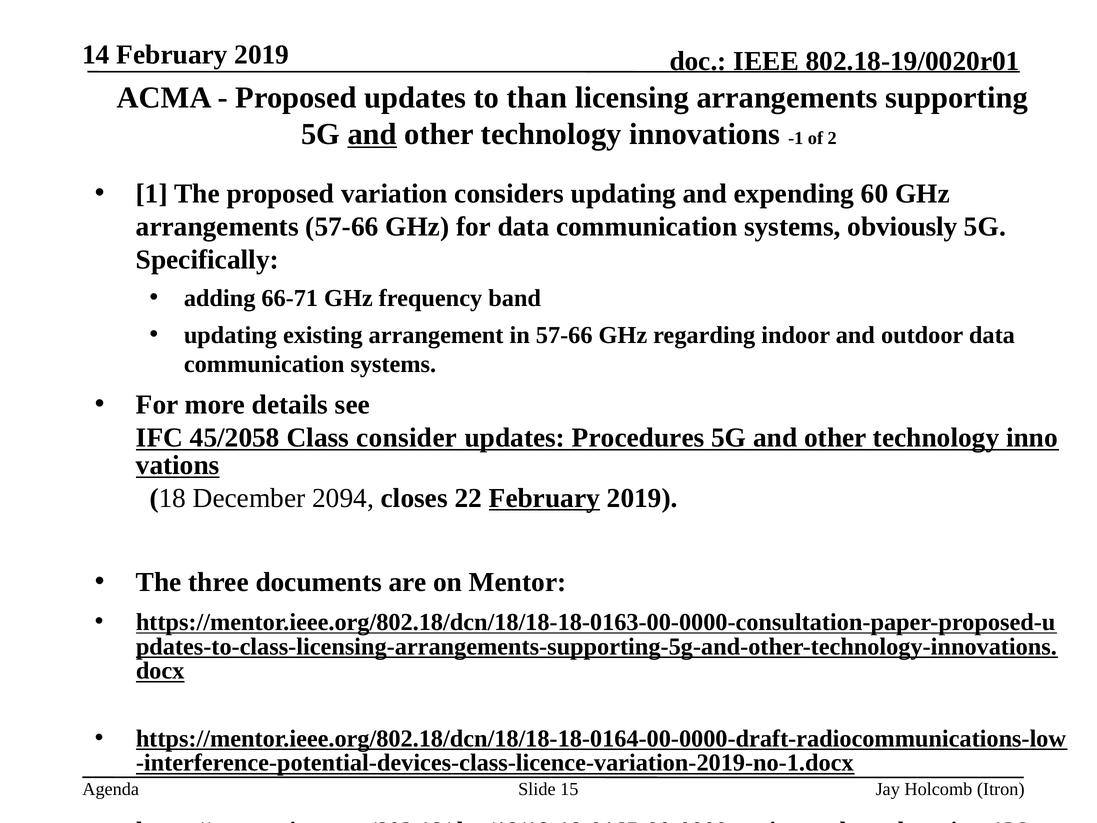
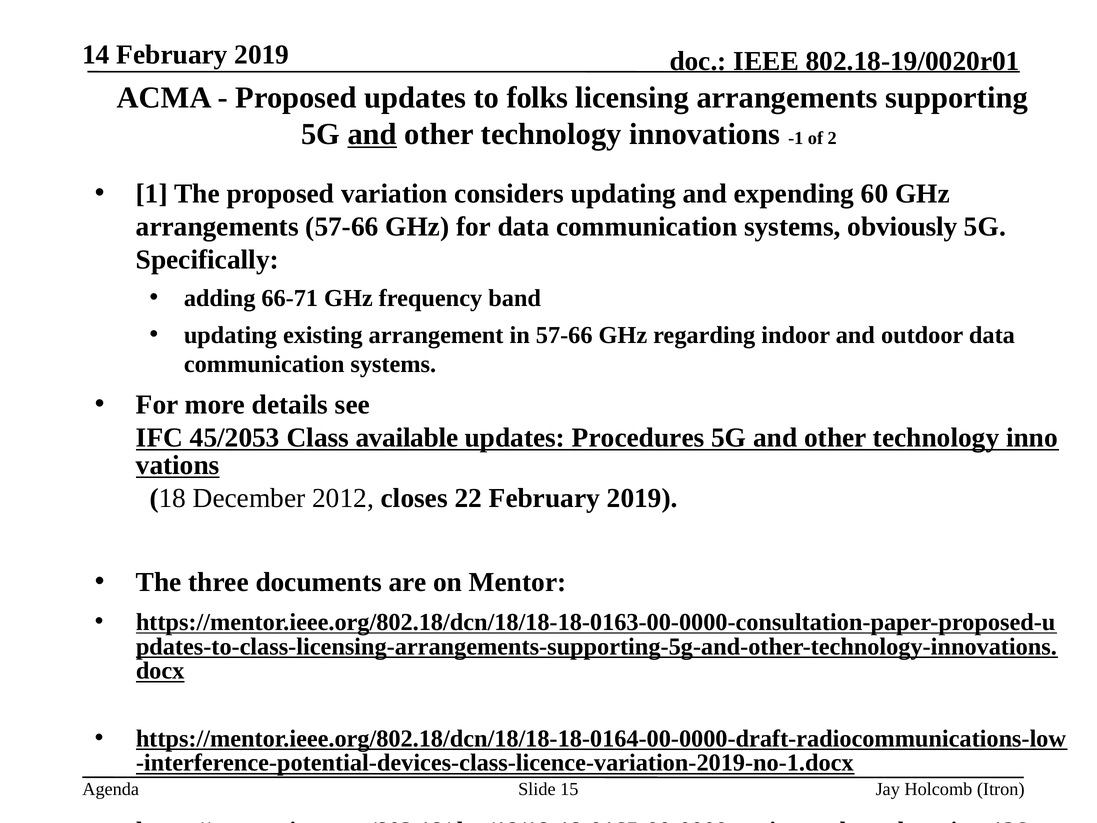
than: than -> folks
45/2058: 45/2058 -> 45/2053
consider: consider -> available
2094: 2094 -> 2012
February at (544, 498) underline: present -> none
